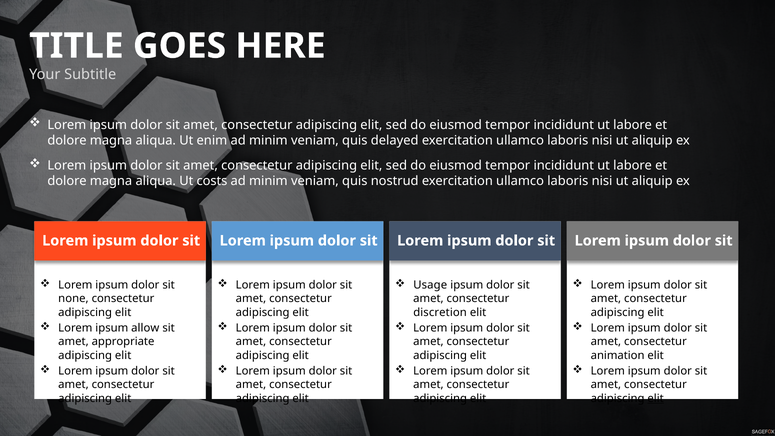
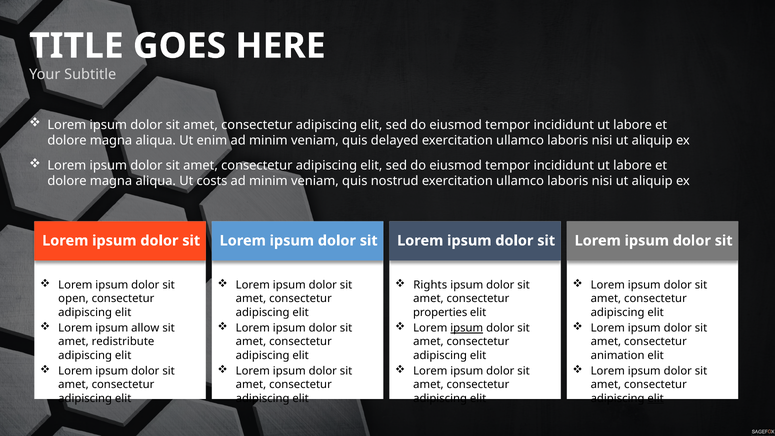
Usage: Usage -> Rights
none: none -> open
discretion: discretion -> properties
ipsum at (467, 328) underline: none -> present
appropriate: appropriate -> redistribute
